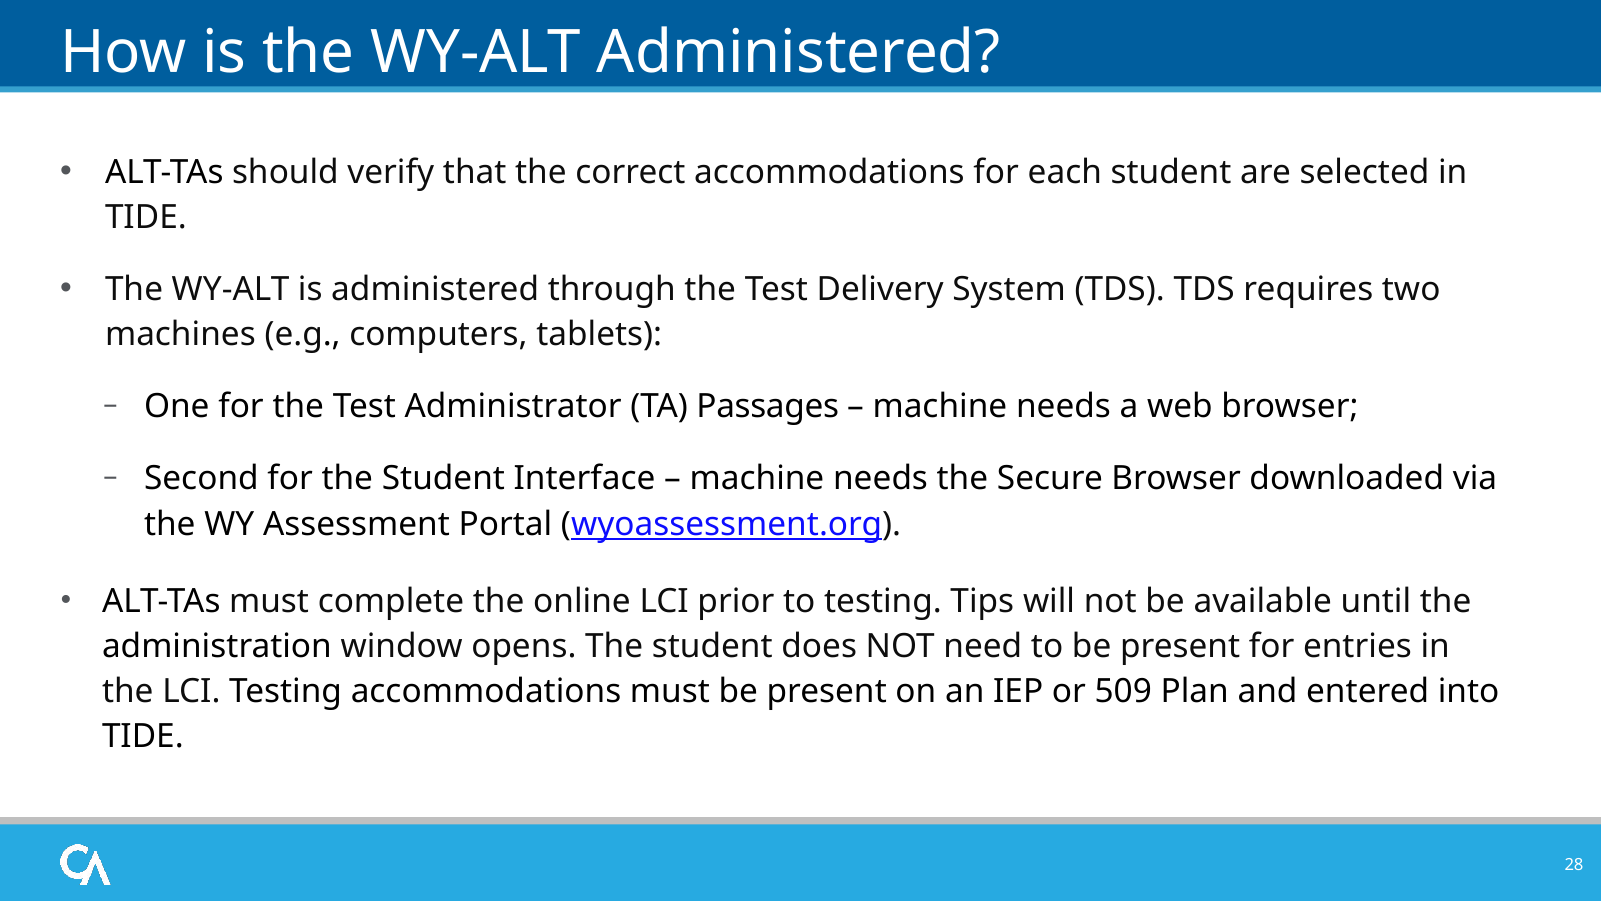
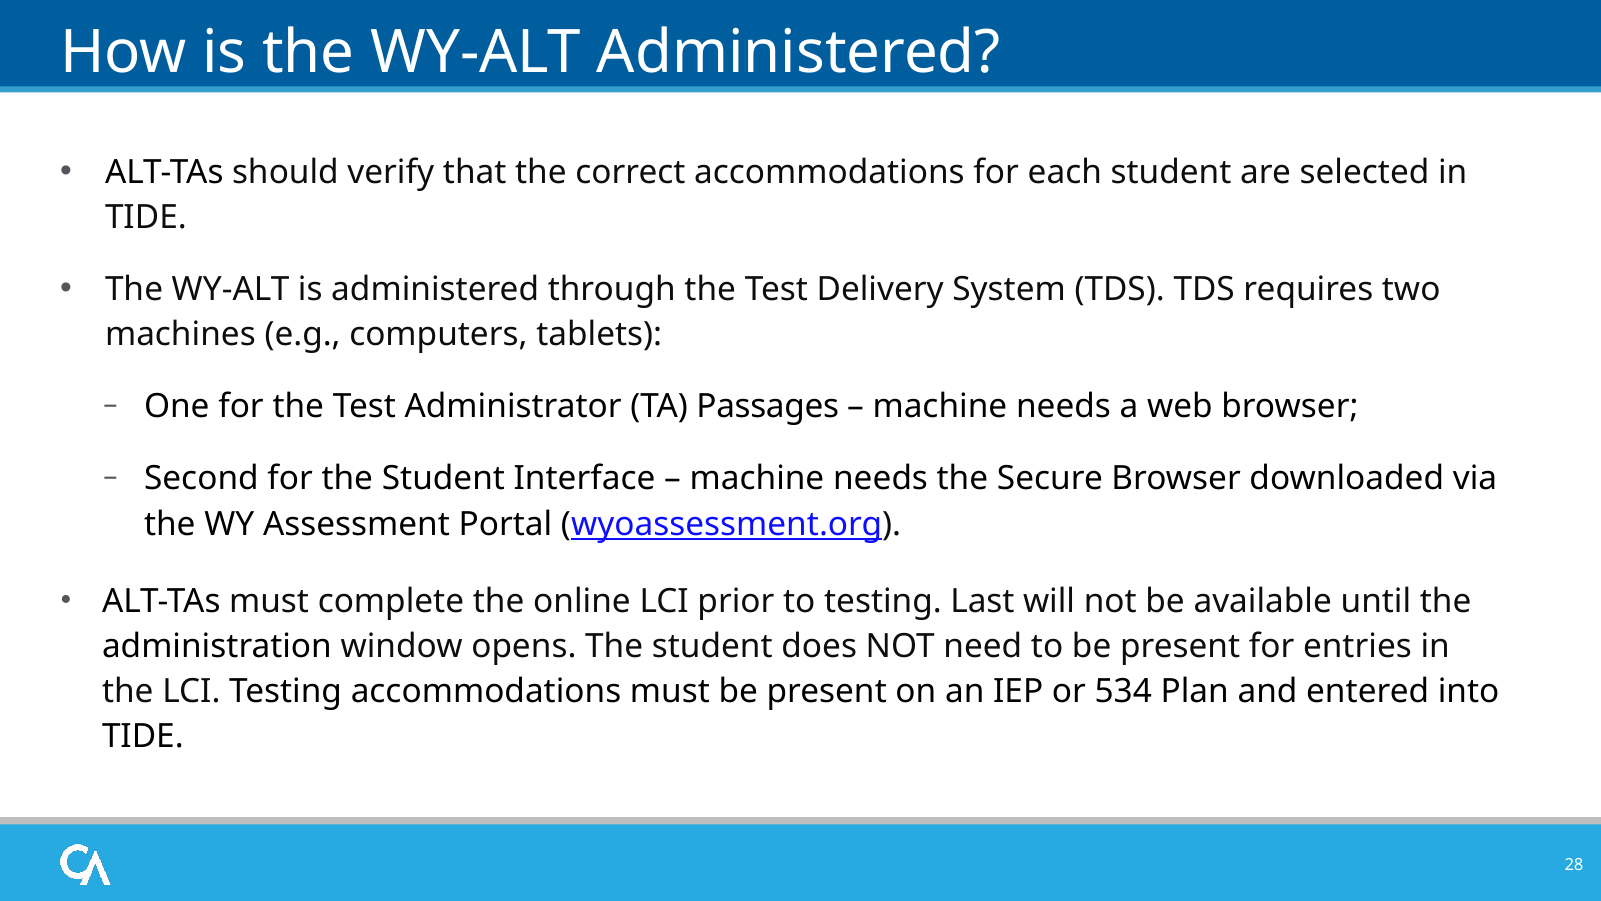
Tips: Tips -> Last
509: 509 -> 534
